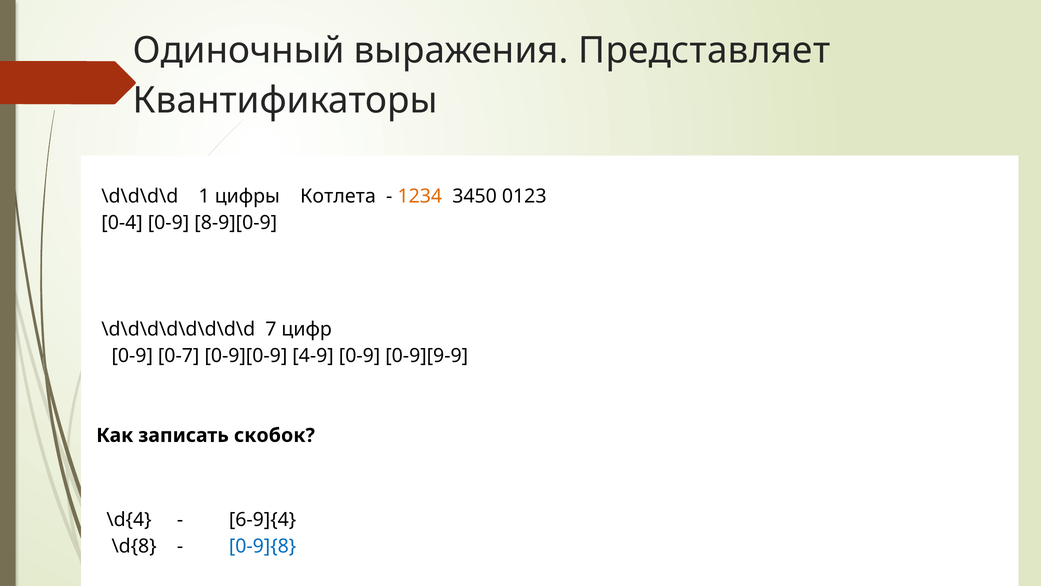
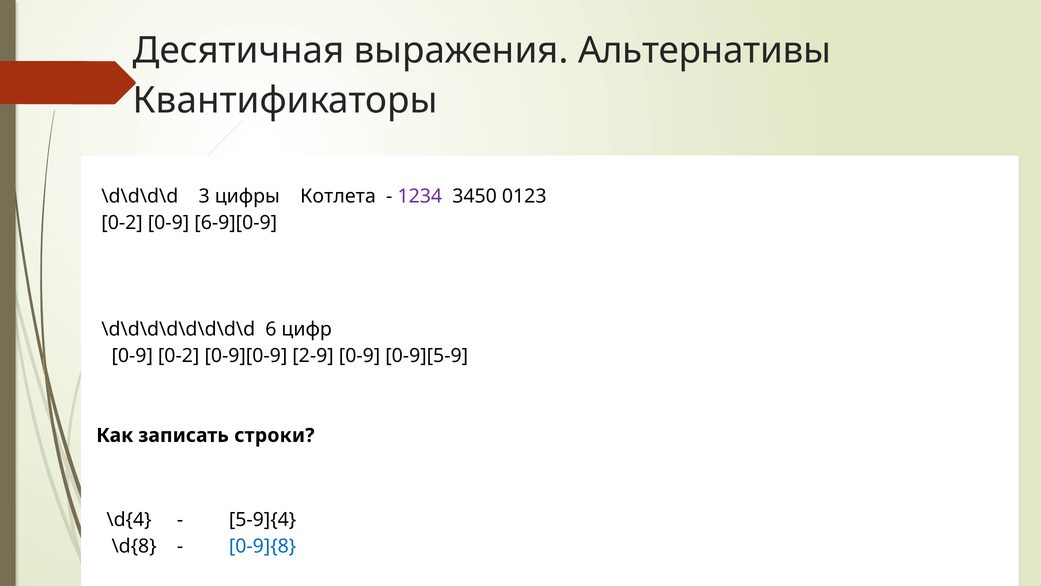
Одиночный: Одиночный -> Десятичная
Представляет: Представляет -> Альтернативы
1: 1 -> 3
1234 colour: orange -> purple
0-4 at (122, 223): 0-4 -> 0-2
8-9][0-9: 8-9][0-9 -> 6-9][0-9
7: 7 -> 6
0-9 0-7: 0-7 -> 0-2
4-9: 4-9 -> 2-9
0-9][9-9: 0-9][9-9 -> 0-9][5-9
скобок: скобок -> строки
6-9]{4: 6-9]{4 -> 5-9]{4
